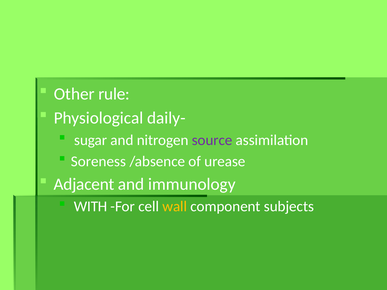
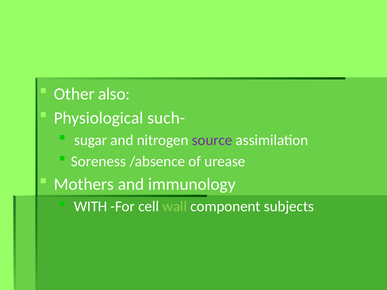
rule: rule -> also
daily-: daily- -> such-
Adjacent: Adjacent -> Mothers
wall colour: yellow -> light green
